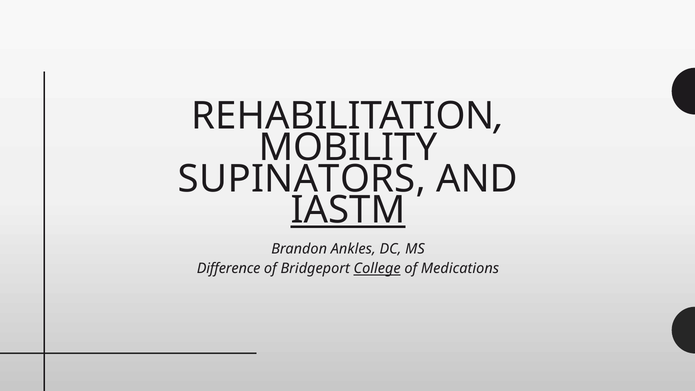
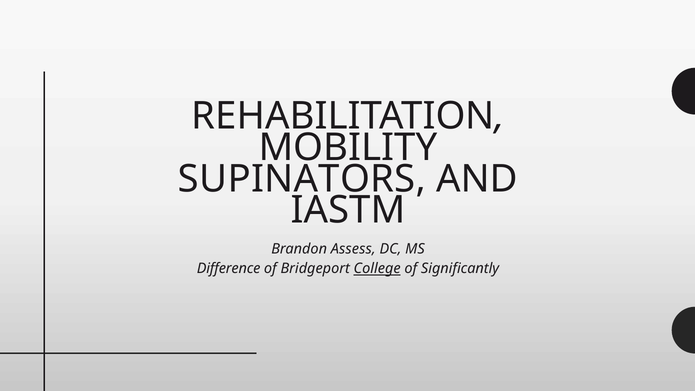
IASTM underline: present -> none
Ankles: Ankles -> Assess
Medications: Medications -> Significantly
